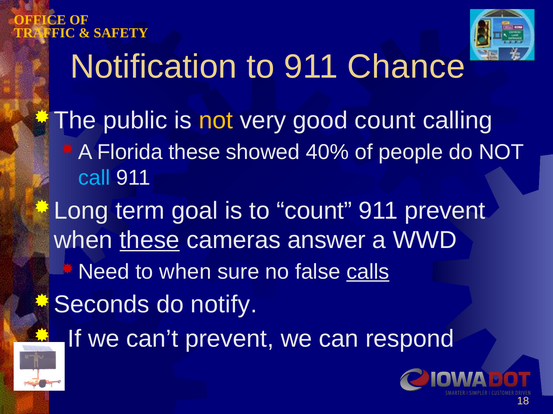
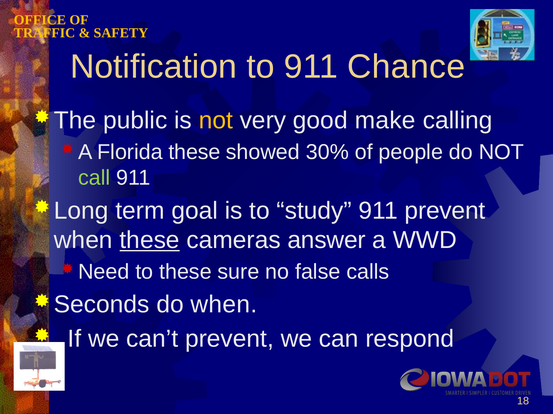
good count: count -> make
40%: 40% -> 30%
call colour: light blue -> light green
to count: count -> study
to when: when -> these
calls underline: present -> none
do notify: notify -> when
